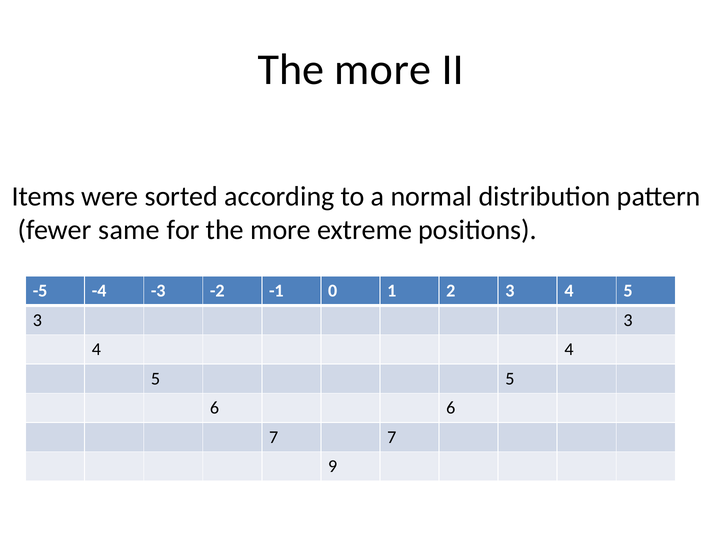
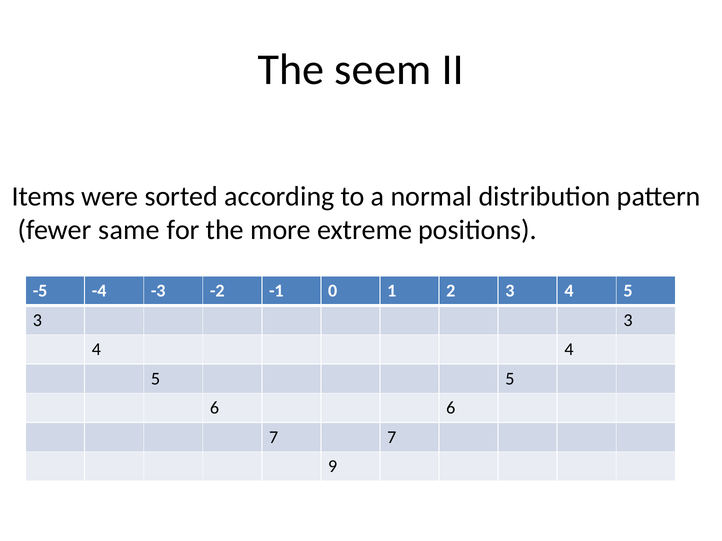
more at (383, 70): more -> seem
